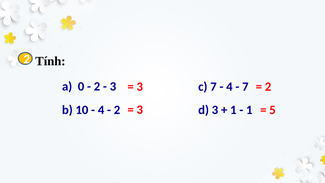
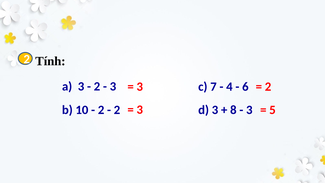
a 0: 0 -> 3
7 at (245, 87): 7 -> 6
4 at (101, 110): 4 -> 2
1 at (233, 110): 1 -> 8
1 at (249, 110): 1 -> 3
